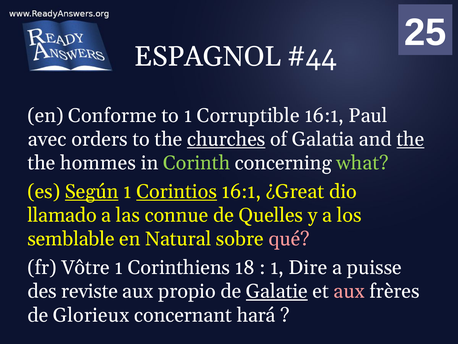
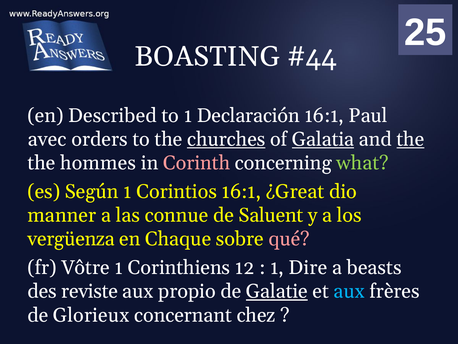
ESPAGNOL: ESPAGNOL -> BOASTING
Conforme: Conforme -> Described
Corruptible: Corruptible -> Declaración
Galatia underline: none -> present
Corinth colour: light green -> pink
Según underline: present -> none
Corintios underline: present -> none
llamado: llamado -> manner
Quelles: Quelles -> Saluent
semblable: semblable -> vergüenza
Natural: Natural -> Chaque
Corinthiens 18: 18 -> 12
puisse: puisse -> beasts
aux at (349, 291) colour: pink -> light blue
hará: hará -> chez
